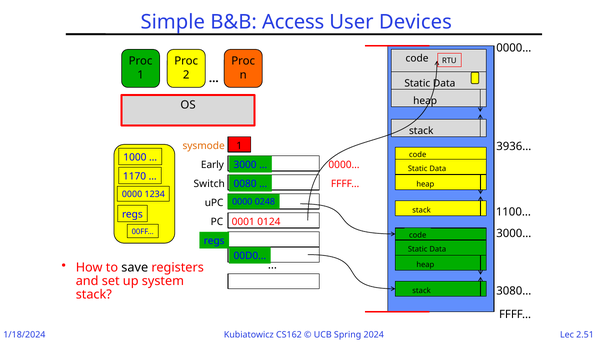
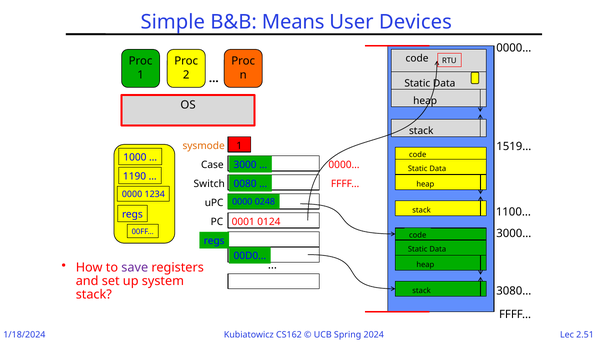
Access: Access -> Means
3936…: 3936… -> 1519…
Early: Early -> Case
1170: 1170 -> 1190
save colour: black -> purple
